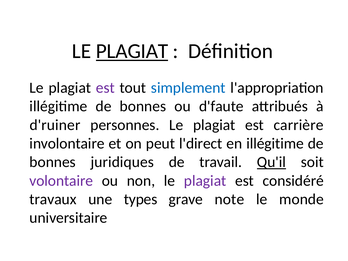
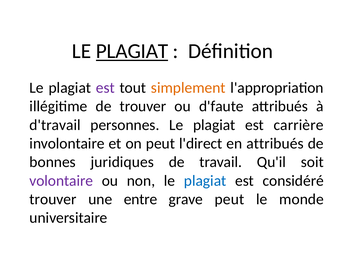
simplement colour: blue -> orange
bonnes at (143, 106): bonnes -> trouver
d'ruiner: d'ruiner -> d'travail
en illégitime: illégitime -> attribués
Qu'il underline: present -> none
plagiat at (205, 181) colour: purple -> blue
travaux at (53, 199): travaux -> trouver
types: types -> entre
grave note: note -> peut
